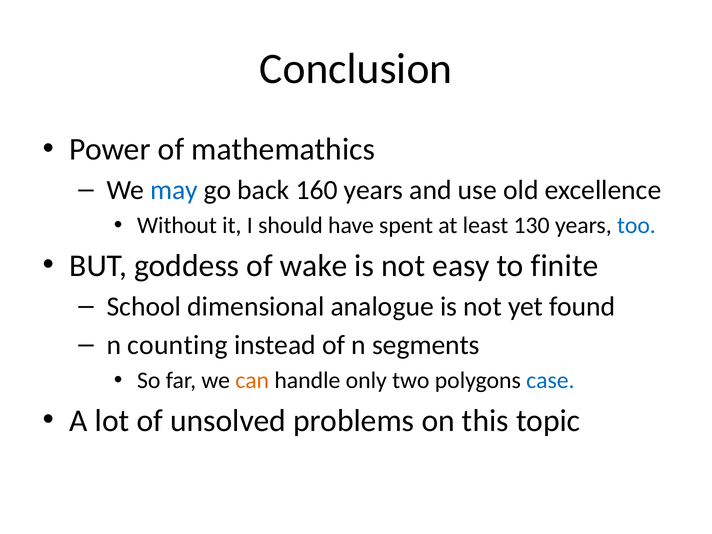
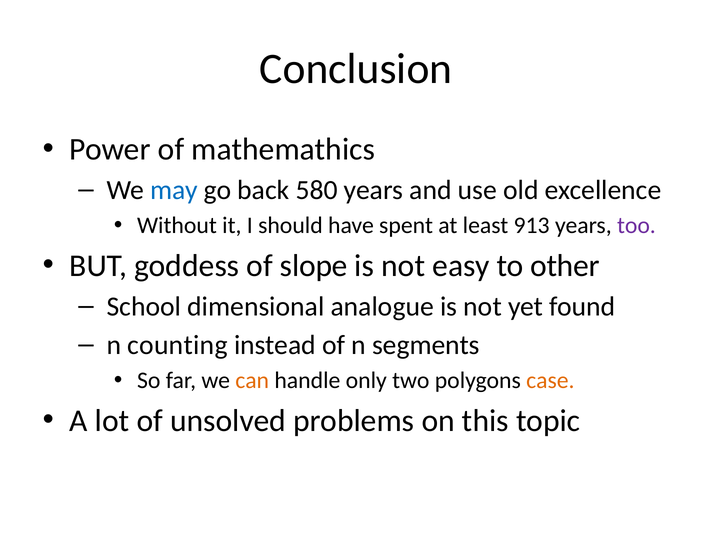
160: 160 -> 580
130: 130 -> 913
too colour: blue -> purple
wake: wake -> slope
finite: finite -> other
case colour: blue -> orange
